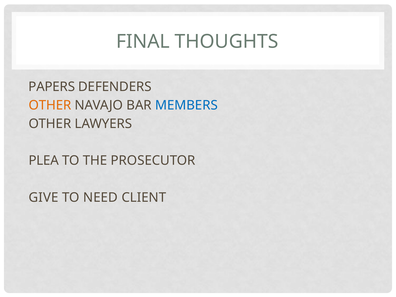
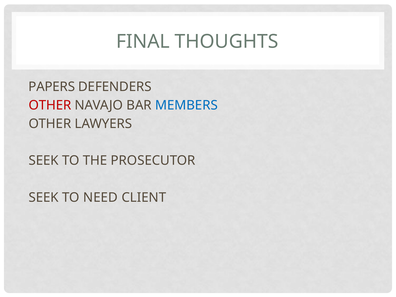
OTHER at (50, 105) colour: orange -> red
PLEA at (44, 161): PLEA -> SEEK
GIVE at (44, 198): GIVE -> SEEK
